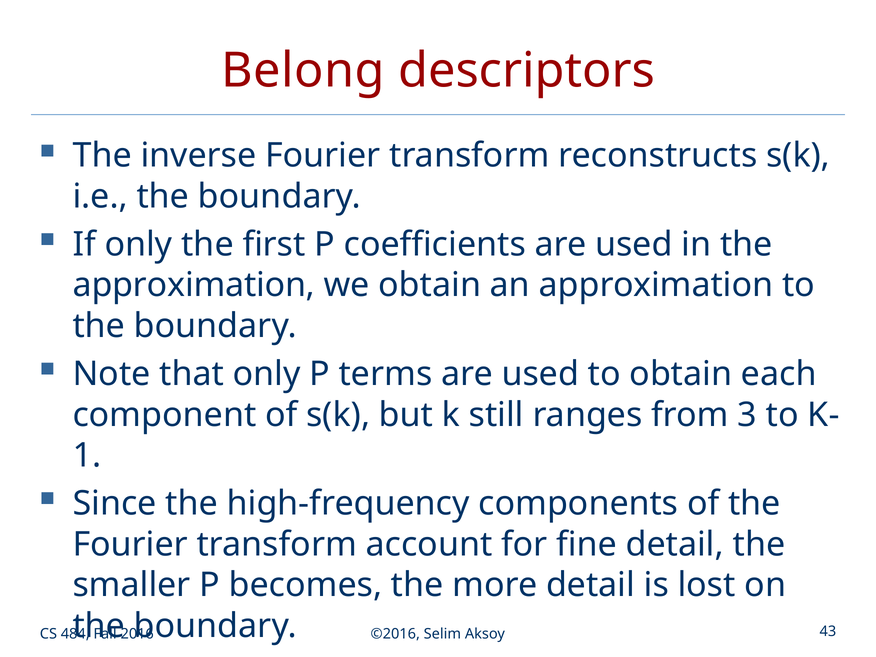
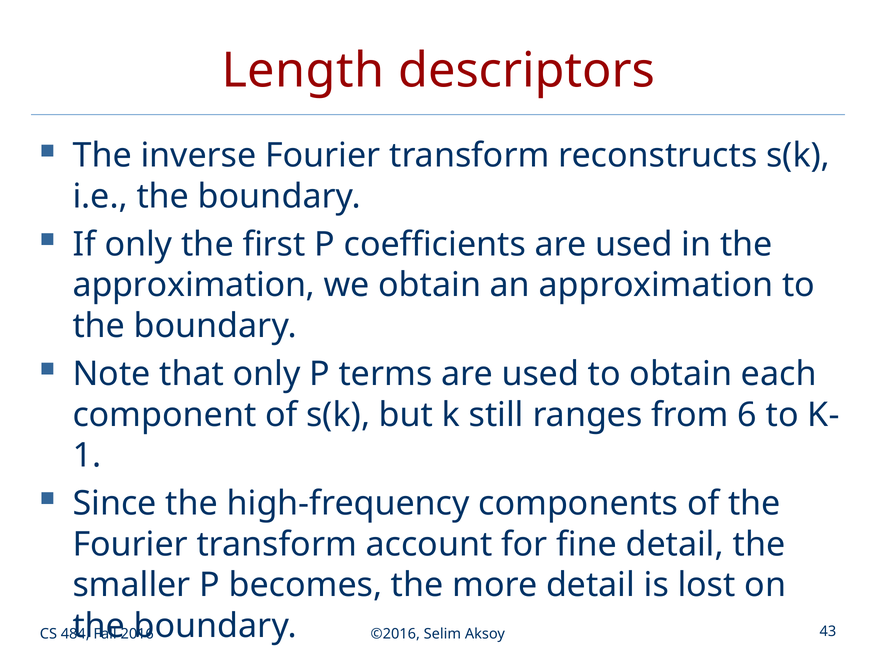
Belong: Belong -> Length
3: 3 -> 6
